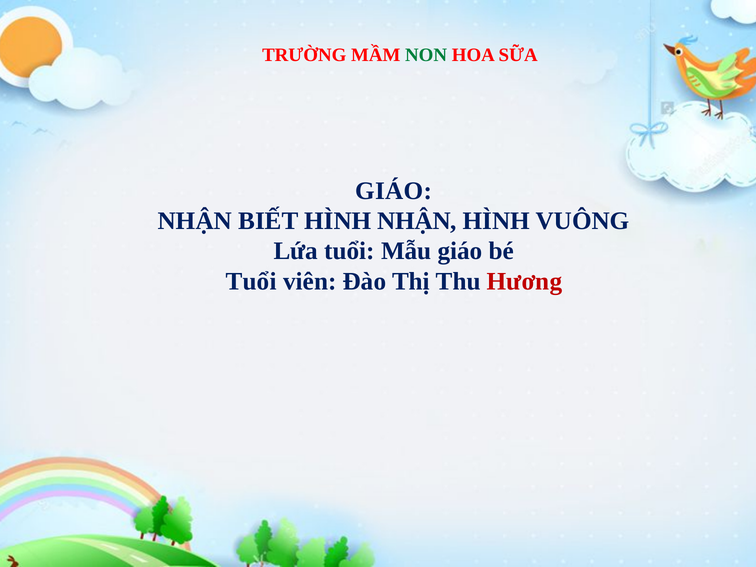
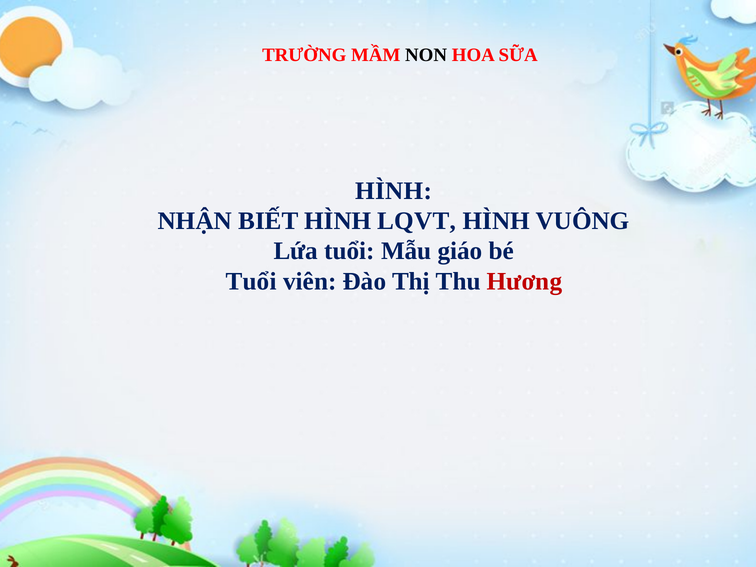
NON colour: green -> black
GIÁO at (394, 191): GIÁO -> HÌNH
HÌNH NHẬN: NHẬN -> LQVT
